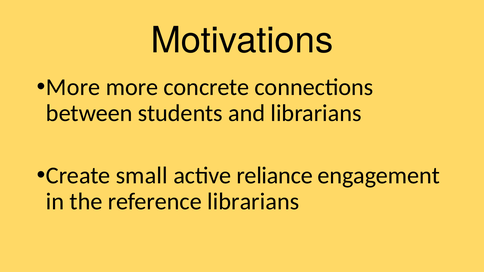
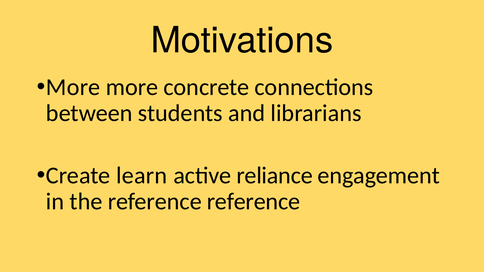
small: small -> learn
reference librarians: librarians -> reference
